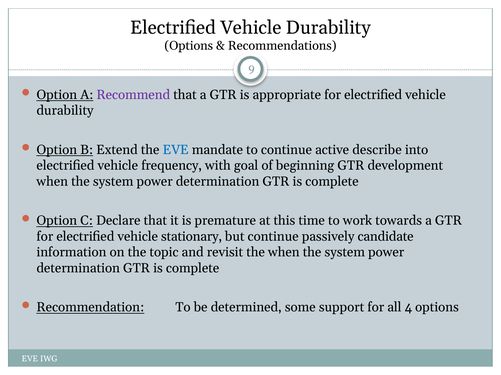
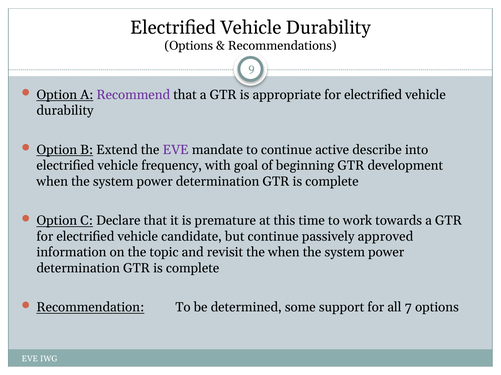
EVE at (176, 150) colour: blue -> purple
stationary: stationary -> candidate
candidate: candidate -> approved
4: 4 -> 7
